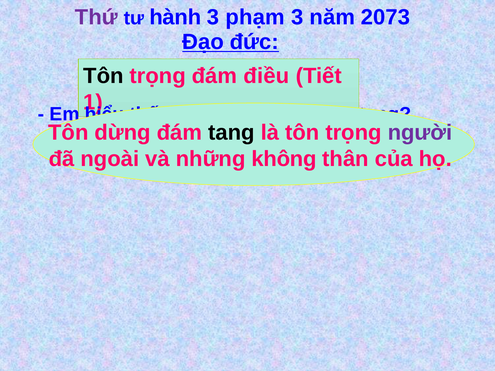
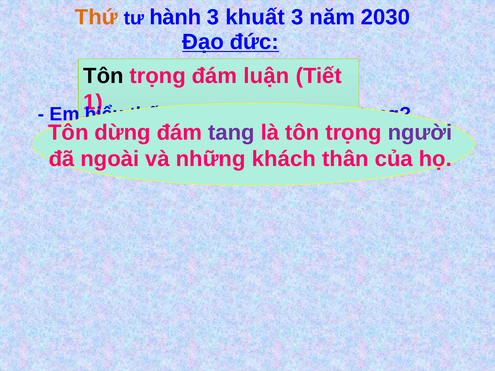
Thứ colour: purple -> orange
phạm: phạm -> khuất
2073: 2073 -> 2030
điều: điều -> luận
tang at (231, 133) colour: black -> purple
không: không -> khách
